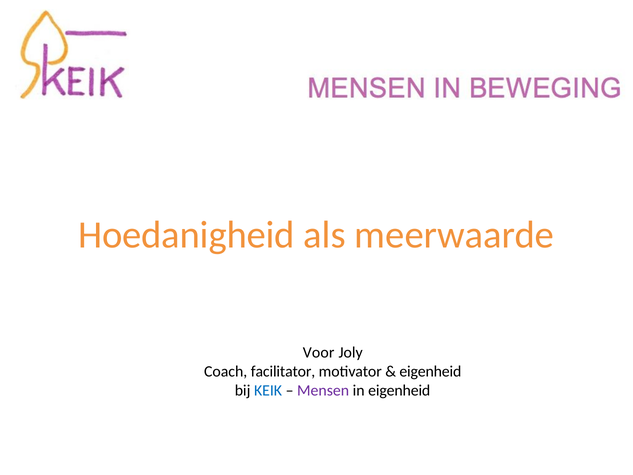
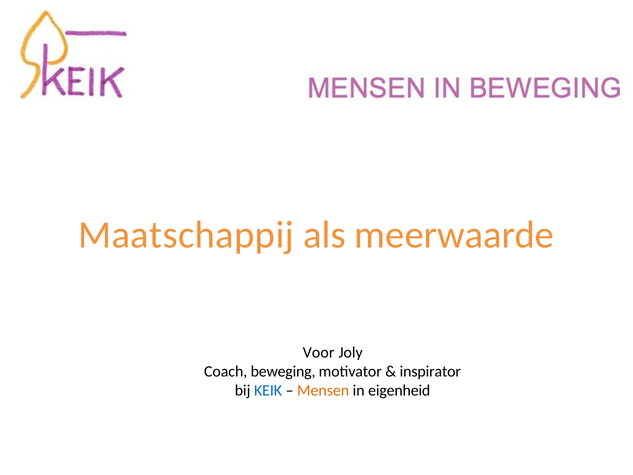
Hoedanigheid: Hoedanigheid -> Maatschappij
facilitator: facilitator -> beweging
eigenheid at (430, 371): eigenheid -> inspirator
Mensen colour: purple -> orange
